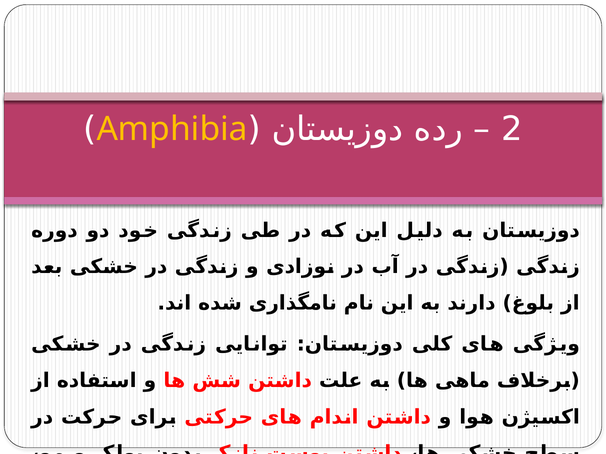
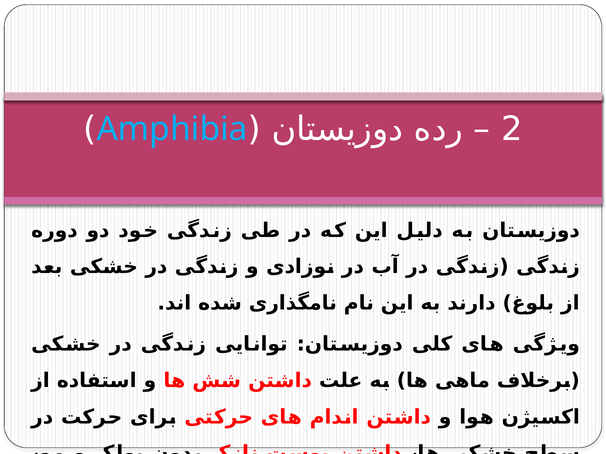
Amphibia colour: yellow -> light blue
